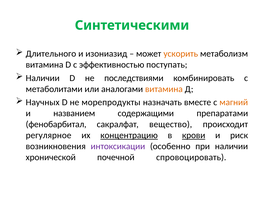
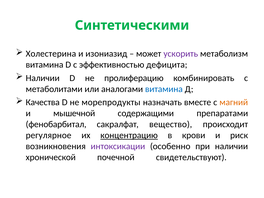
Длительного: Длительного -> Холестерина
ускорить colour: orange -> purple
поступать: поступать -> дефицита
последствиями: последствиями -> пролиферацию
витамина at (164, 89) colour: orange -> blue
Научных: Научных -> Качества
названием: названием -> мышечной
крови underline: present -> none
спровоцировать: спровоцировать -> свидетельствуют
